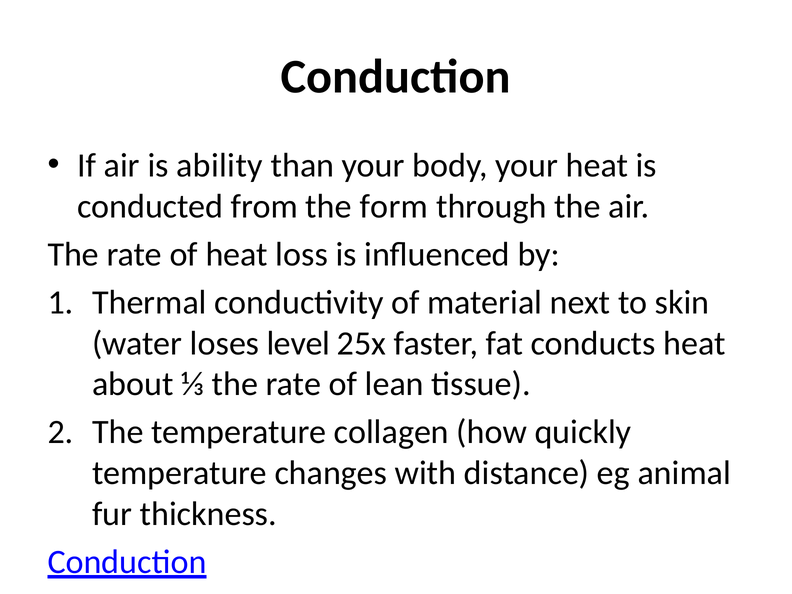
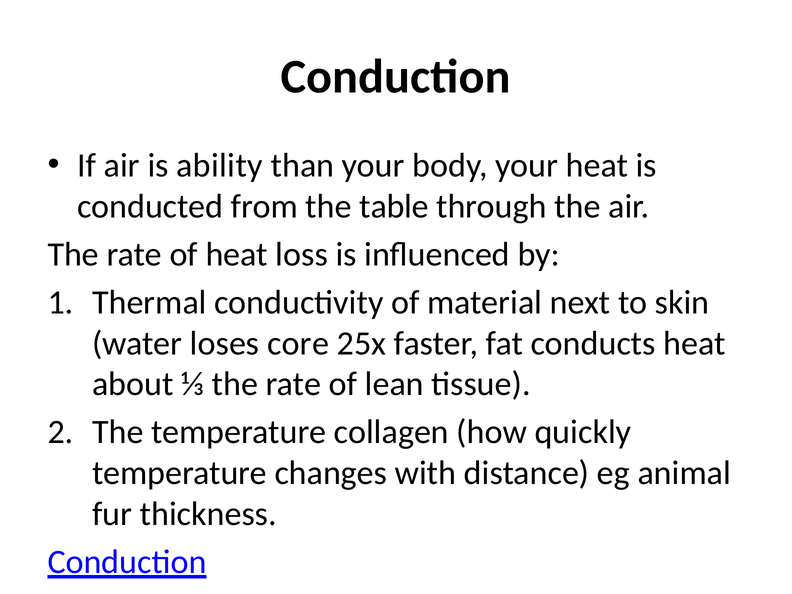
form: form -> table
level: level -> core
